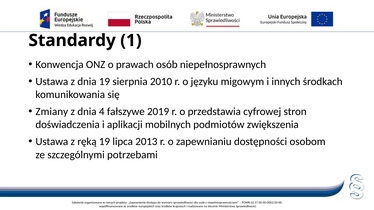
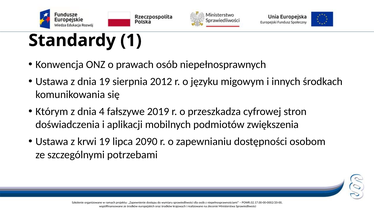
2010: 2010 -> 2012
Zmiany: Zmiany -> Którym
przedstawia: przedstawia -> przeszkadza
ręką: ręką -> krwi
2013: 2013 -> 2090
